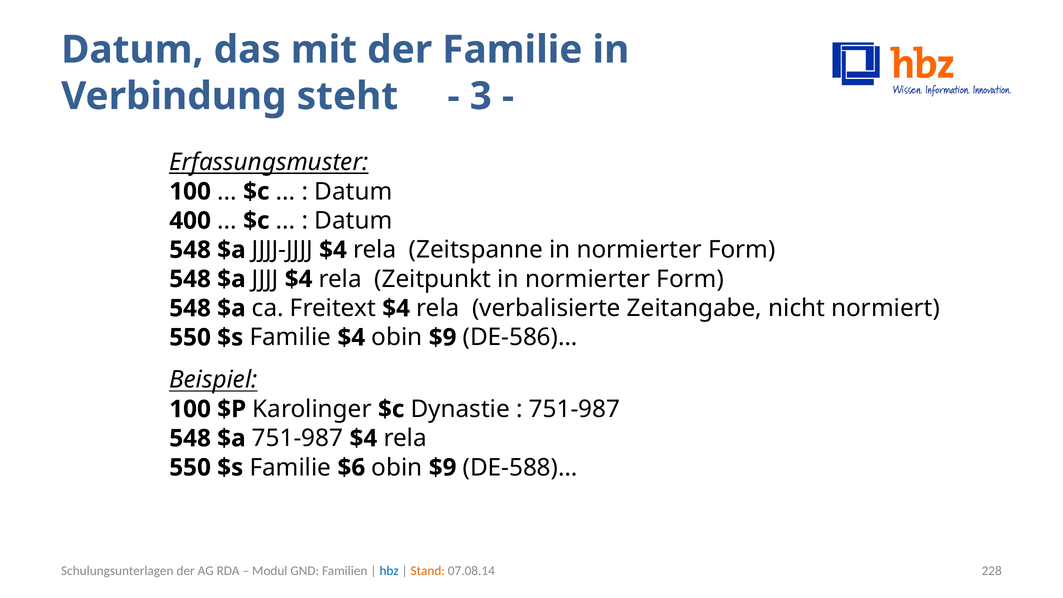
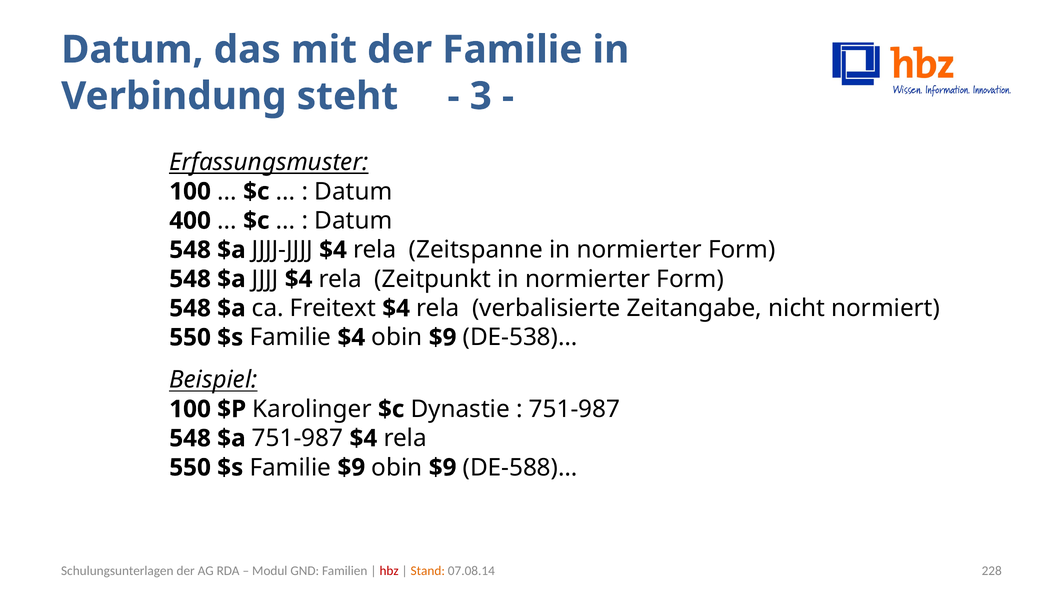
DE-586)…: DE-586)… -> DE-538)…
Familie $6: $6 -> $9
hbz colour: blue -> red
